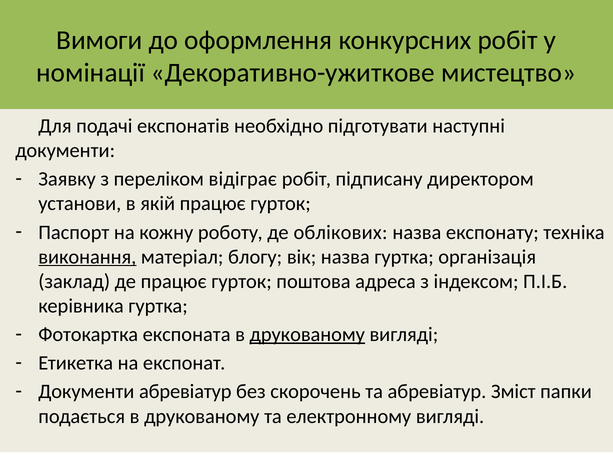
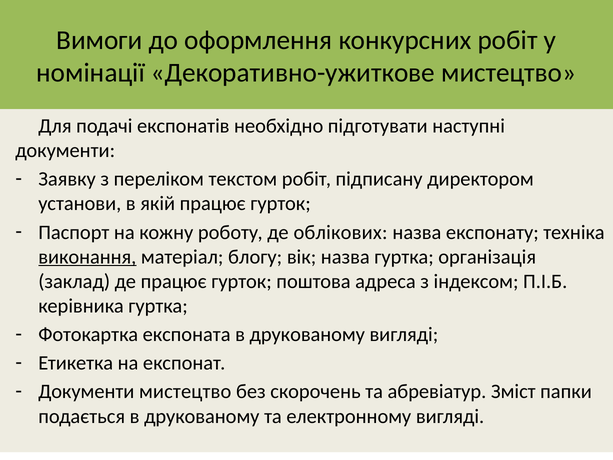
відіграє: відіграє -> текстом
друкованому at (307, 334) underline: present -> none
Документи абревіатур: абревіатур -> мистецтво
